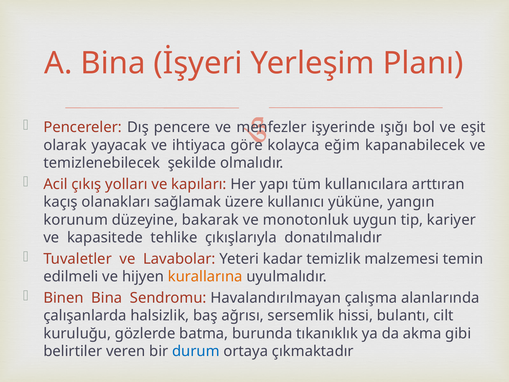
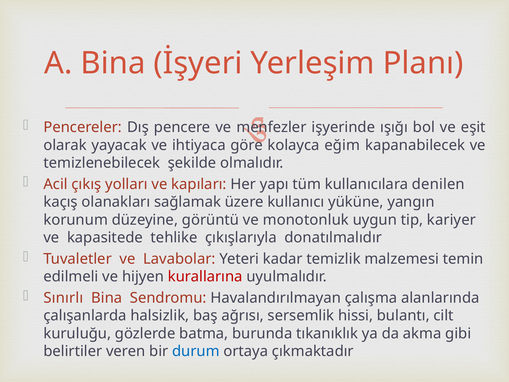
arttıran: arttıran -> denilen
bakarak: bakarak -> görüntü
kurallarına colour: orange -> red
Binen: Binen -> Sınırlı
